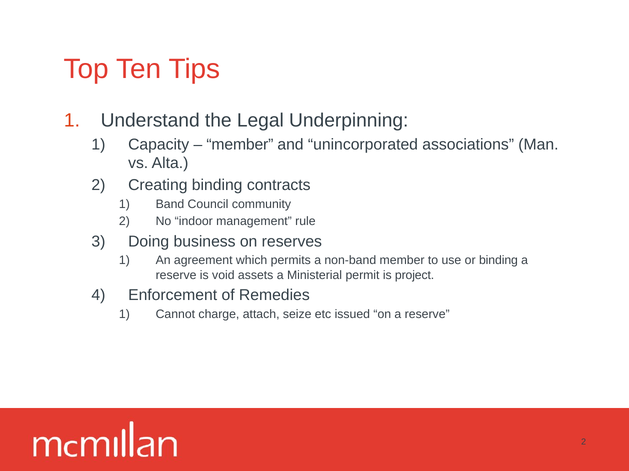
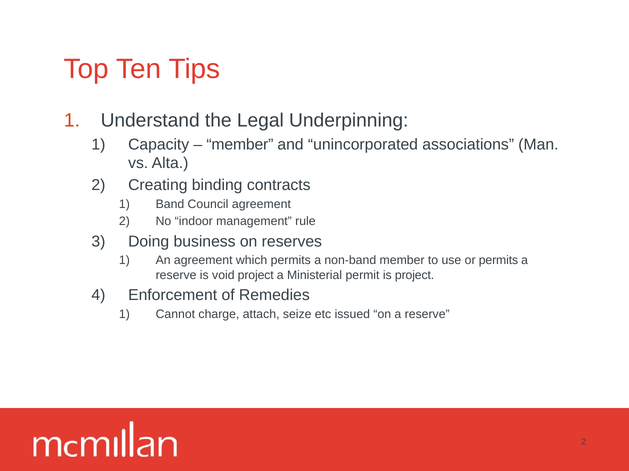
Council community: community -> agreement
or binding: binding -> permits
void assets: assets -> project
